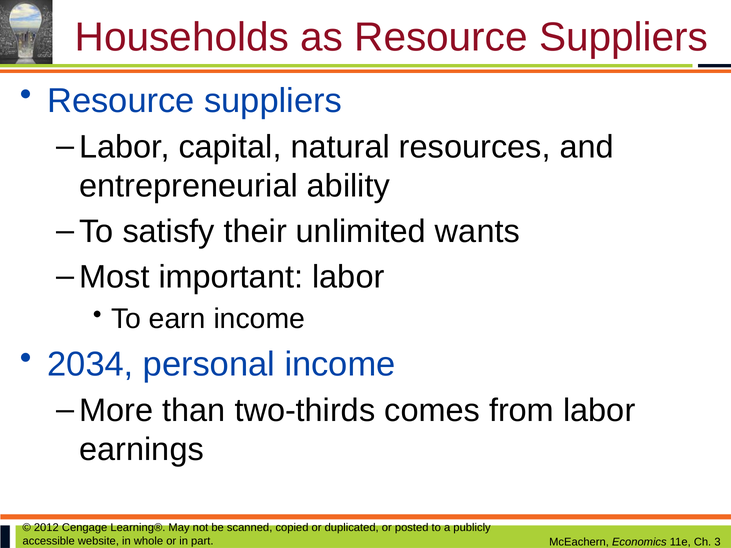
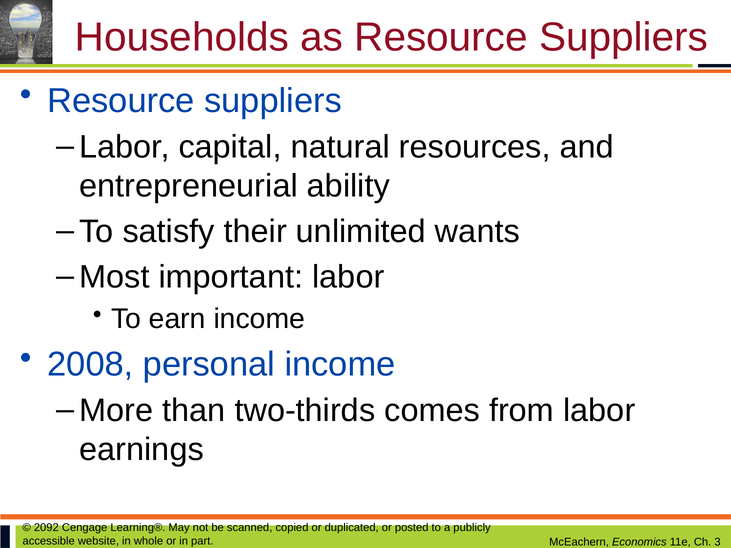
2034: 2034 -> 2008
2012: 2012 -> 2092
